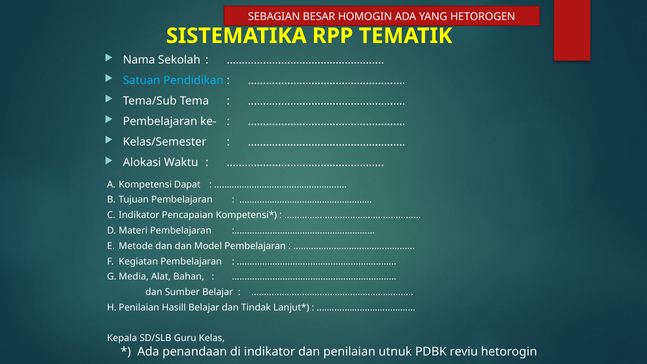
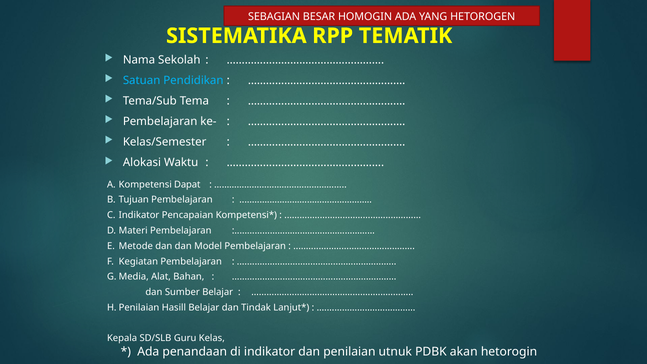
reviu: reviu -> akan
